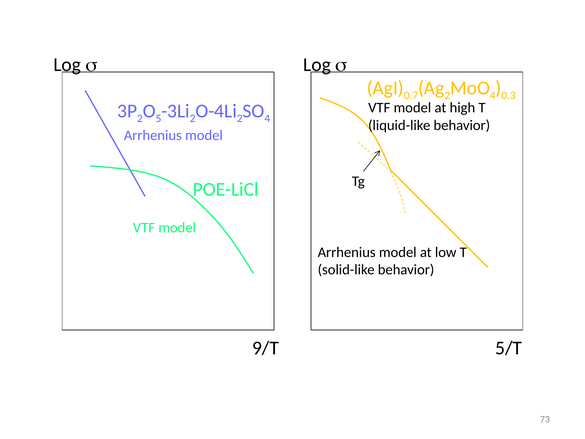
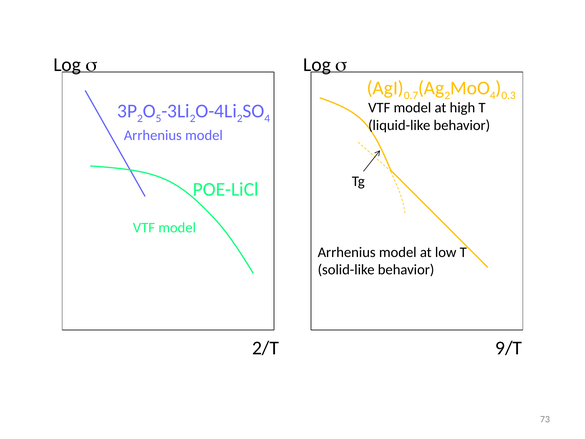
9/T: 9/T -> 2/T
5/T: 5/T -> 9/T
